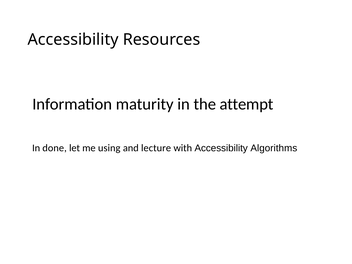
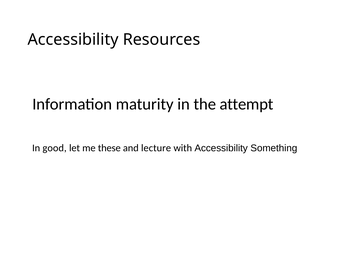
done: done -> good
using: using -> these
Algorithms: Algorithms -> Something
